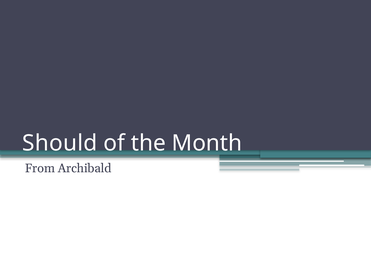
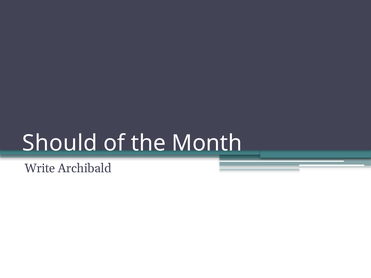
From: From -> Write
